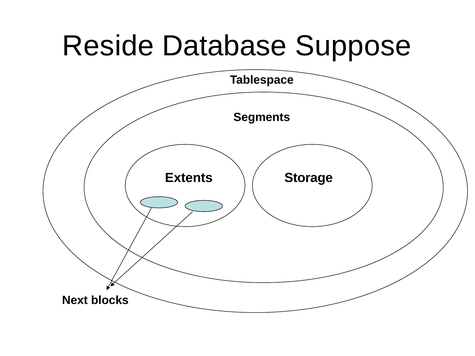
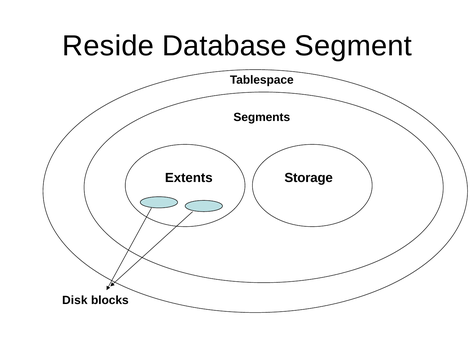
Suppose: Suppose -> Segment
Next: Next -> Disk
